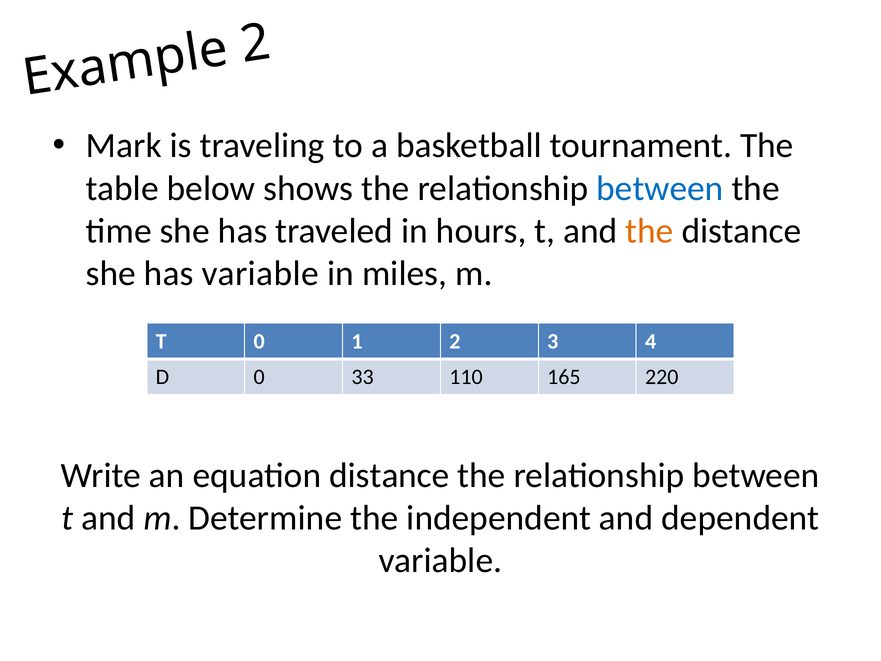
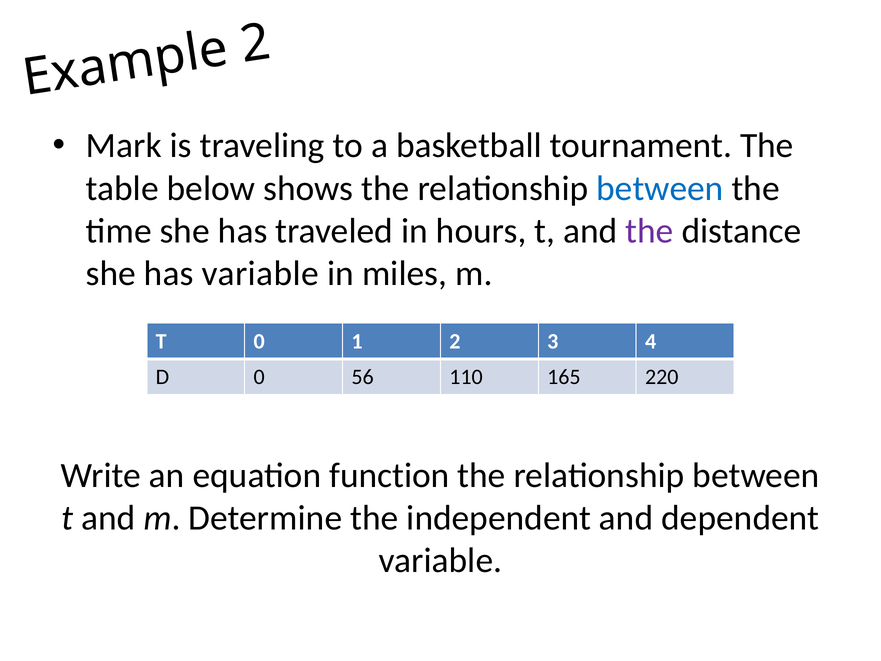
the at (650, 231) colour: orange -> purple
33: 33 -> 56
equation distance: distance -> function
